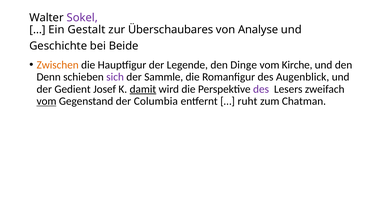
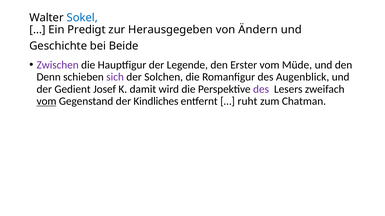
Sokel colour: purple -> blue
Gestalt: Gestalt -> Predigt
Überschaubares: Überschaubares -> Herausgegeben
Analyse: Analyse -> Ändern
Zwischen colour: orange -> purple
Dinge: Dinge -> Erster
Kirche: Kirche -> Müde
Sammle: Sammle -> Solchen
damit underline: present -> none
Columbia: Columbia -> Kindliches
